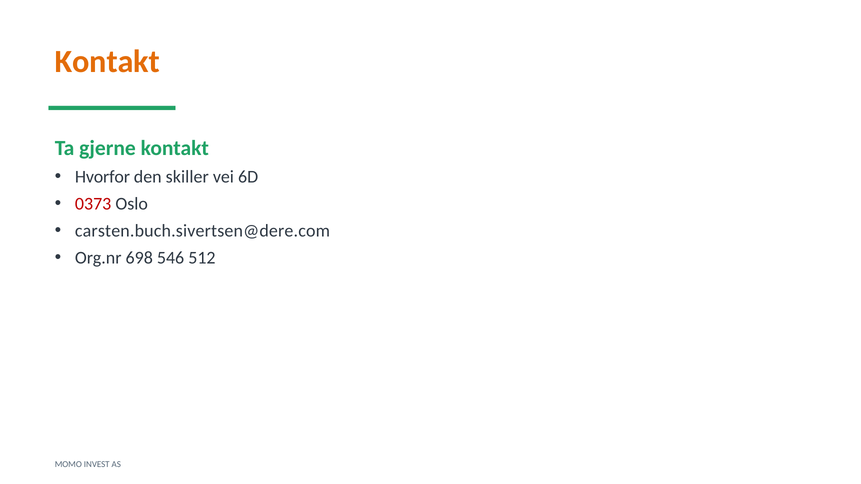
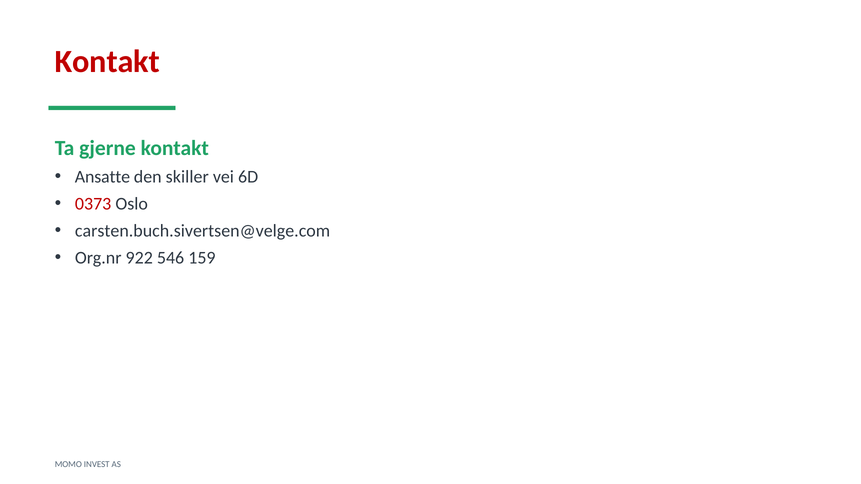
Kontakt at (107, 61) colour: orange -> red
Hvorfor: Hvorfor -> Ansatte
carsten.buch.sivertsen@dere.com: carsten.buch.sivertsen@dere.com -> carsten.buch.sivertsen@velge.com
698: 698 -> 922
512: 512 -> 159
